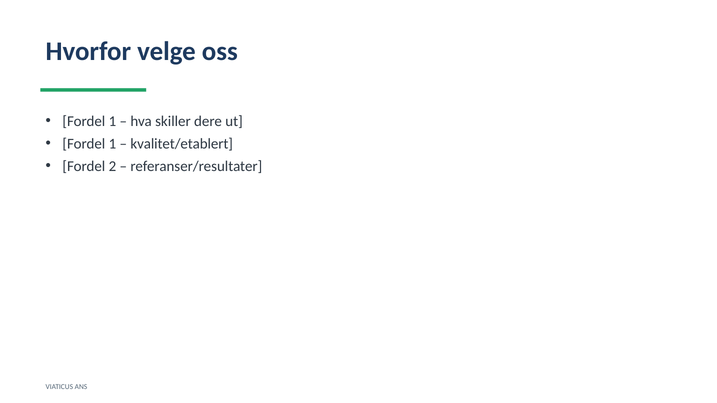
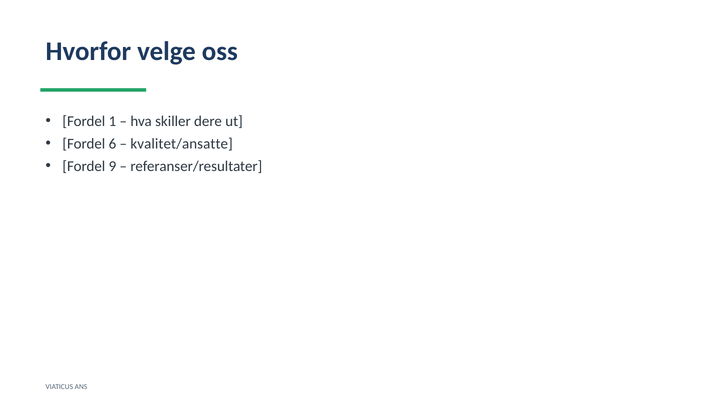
1 at (112, 144): 1 -> 6
kvalitet/etablert: kvalitet/etablert -> kvalitet/ansatte
2: 2 -> 9
